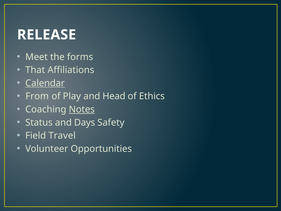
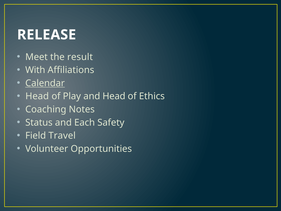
forms: forms -> result
That: That -> With
From at (37, 96): From -> Head
Notes underline: present -> none
Days: Days -> Each
